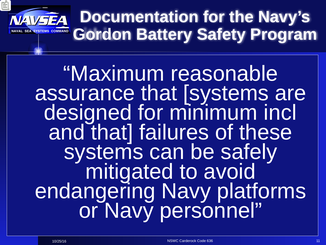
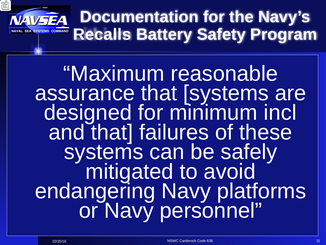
Gordon: Gordon -> Recalls
